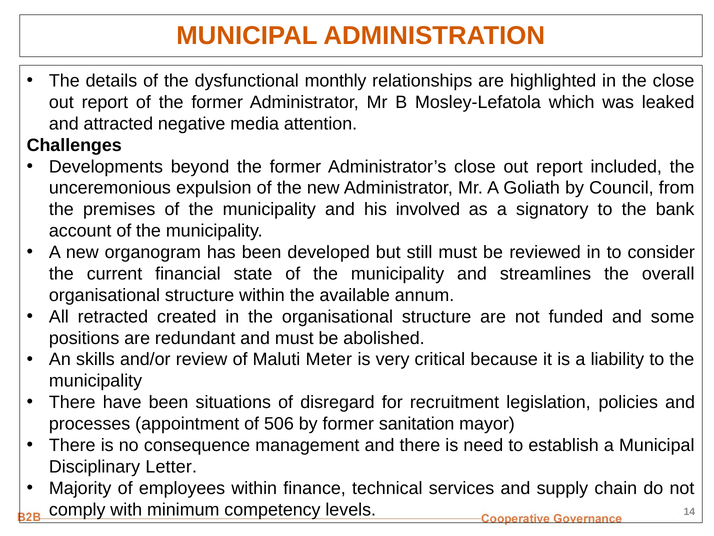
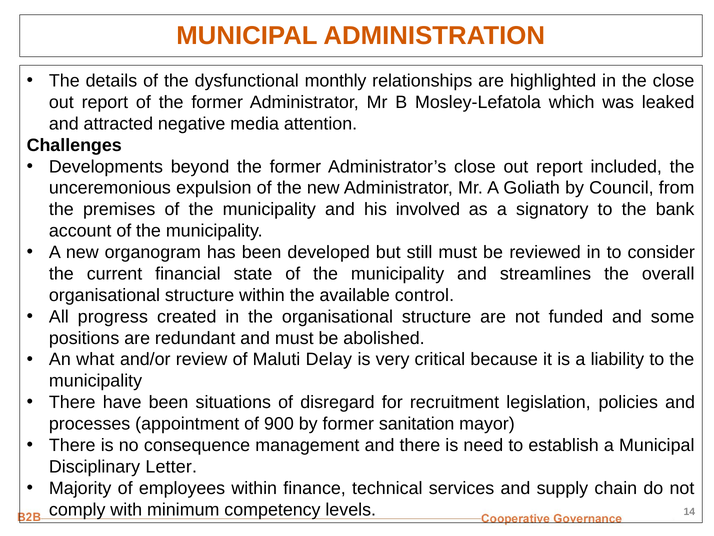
annum: annum -> control
retracted: retracted -> progress
skills: skills -> what
Meter: Meter -> Delay
506: 506 -> 900
